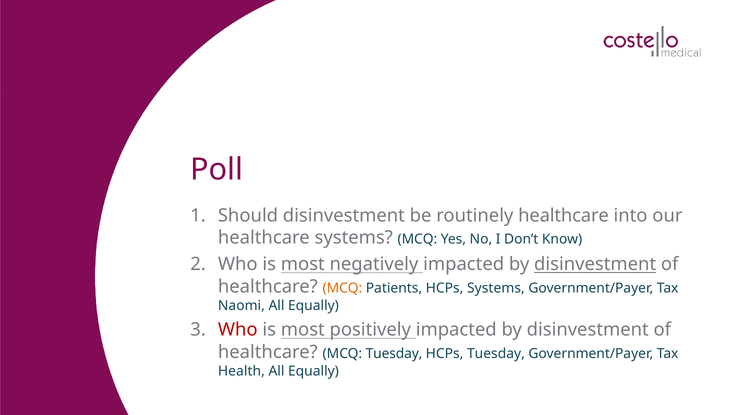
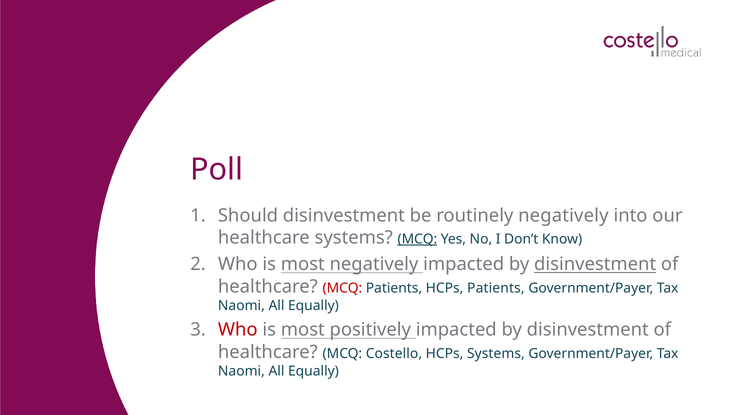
routinely healthcare: healthcare -> negatively
MCQ at (417, 239) underline: none -> present
MCQ at (342, 288) colour: orange -> red
HCPs Systems: Systems -> Patients
MCQ Tuesday: Tuesday -> Costello
HCPs Tuesday: Tuesday -> Systems
Health at (241, 371): Health -> Naomi
